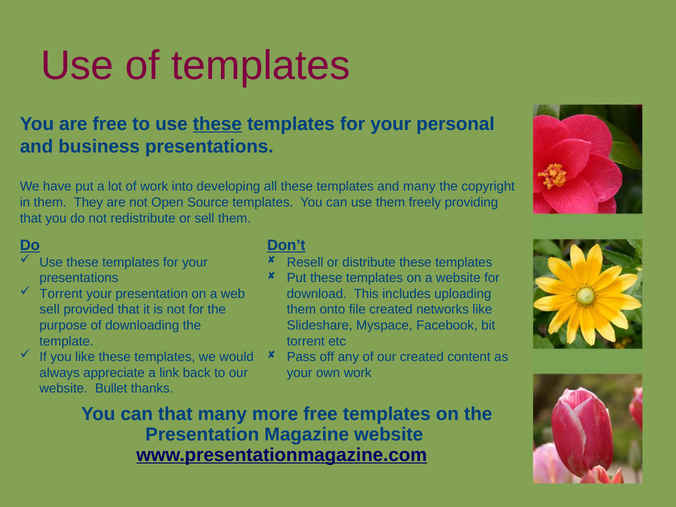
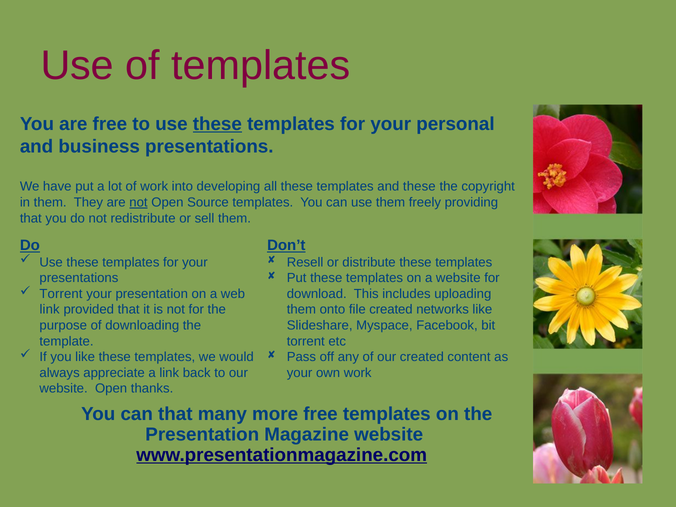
and many: many -> these
not at (138, 202) underline: none -> present
sell at (50, 310): sell -> link
website Bullet: Bullet -> Open
